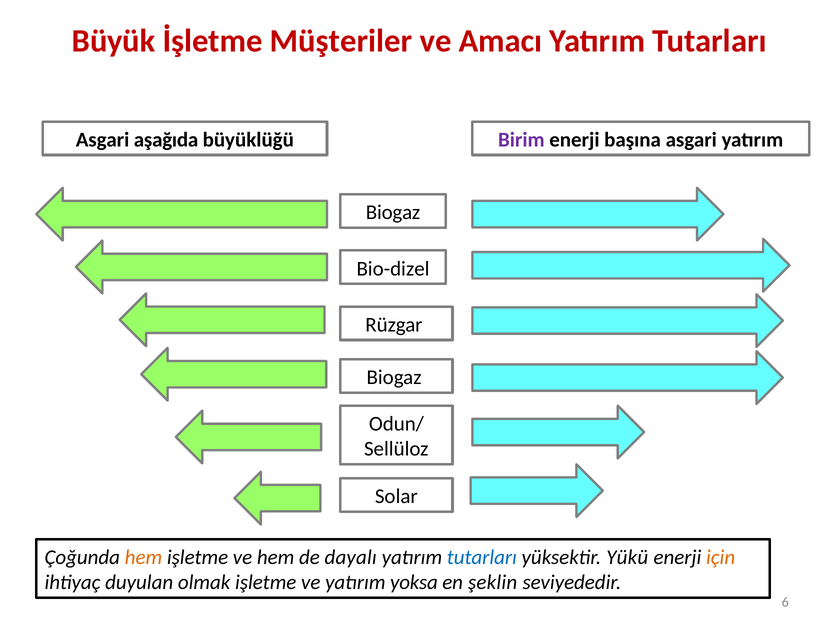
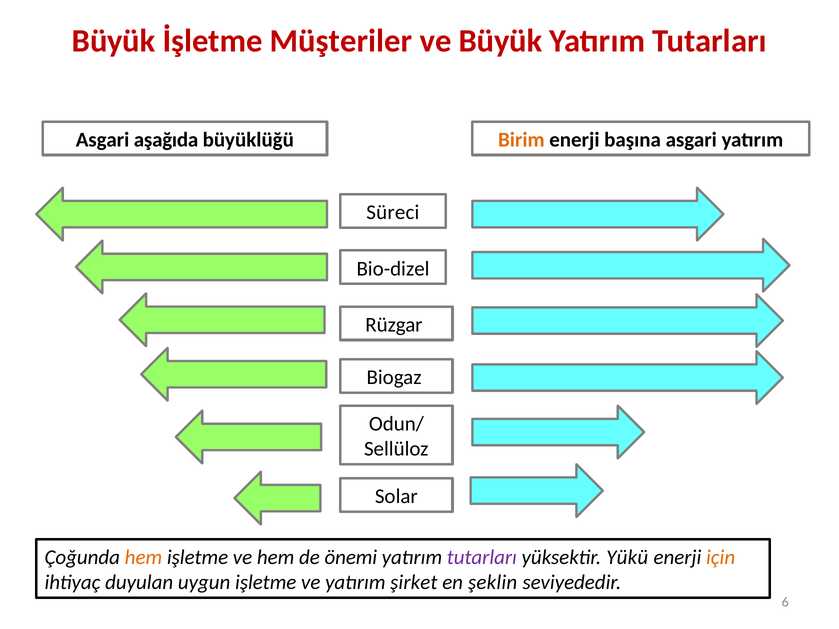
ve Amacı: Amacı -> Büyük
Birim colour: purple -> orange
Biogaz at (393, 213): Biogaz -> Süreci
dayalı: dayalı -> önemi
tutarları at (482, 558) colour: blue -> purple
olmak: olmak -> uygun
yoksa: yoksa -> şirket
